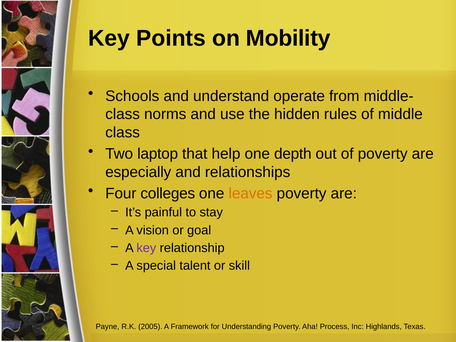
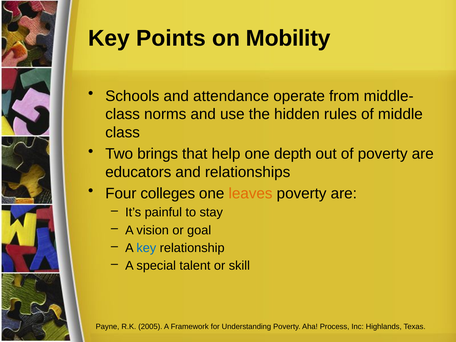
understand: understand -> attendance
laptop: laptop -> brings
especially: especially -> educators
key at (146, 248) colour: purple -> blue
